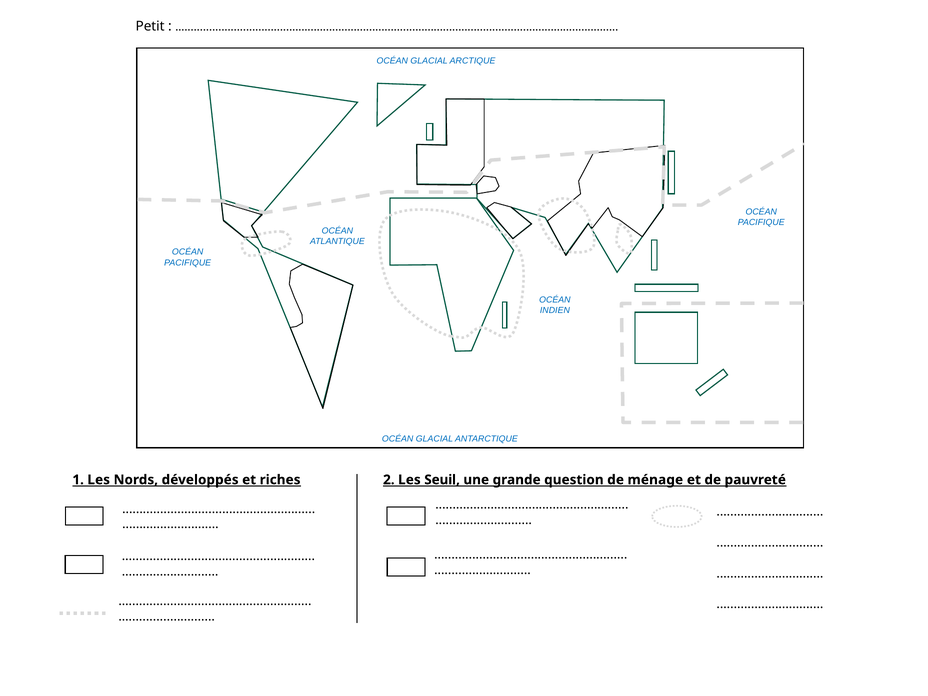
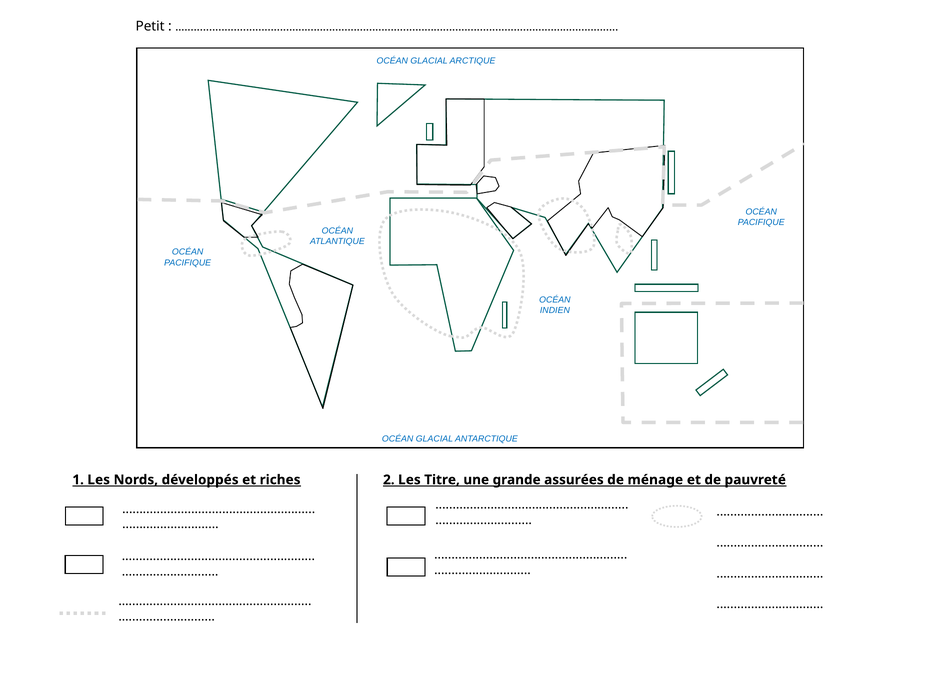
Seuil: Seuil -> Titre
question: question -> assurées
